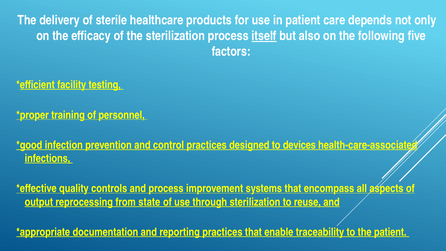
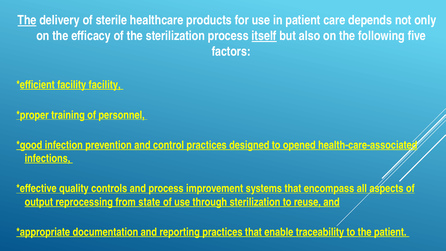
The at (27, 20) underline: none -> present
facility testing: testing -> facility
devices: devices -> opened
